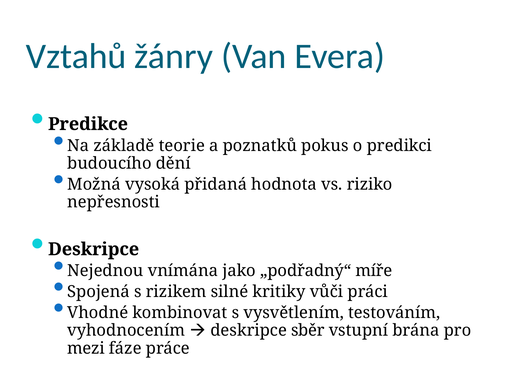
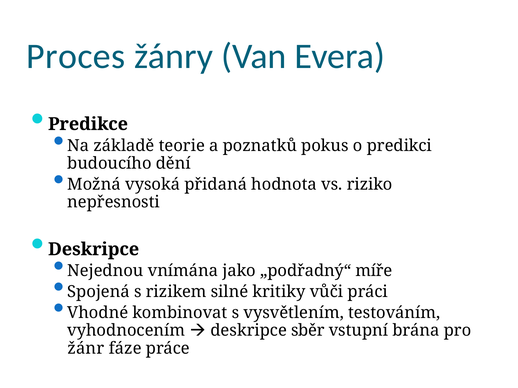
Vztahů: Vztahů -> Proces
mezi: mezi -> žánr
